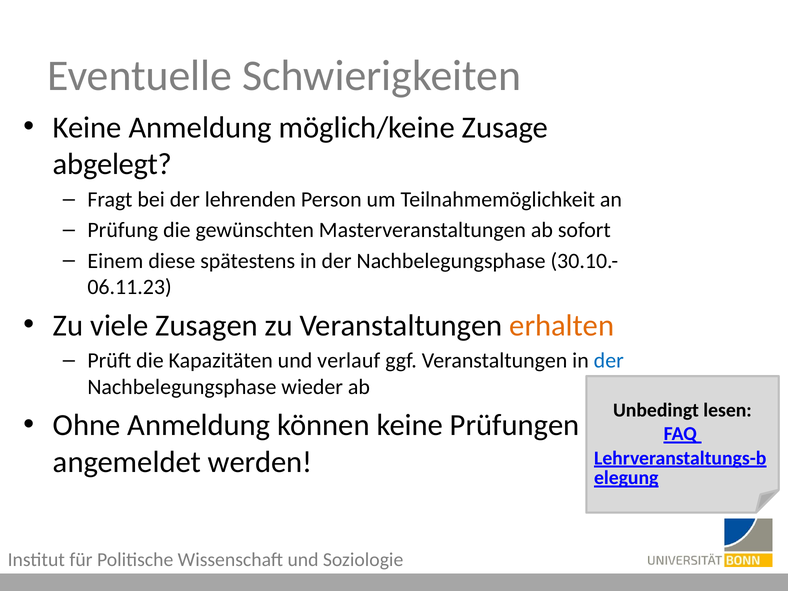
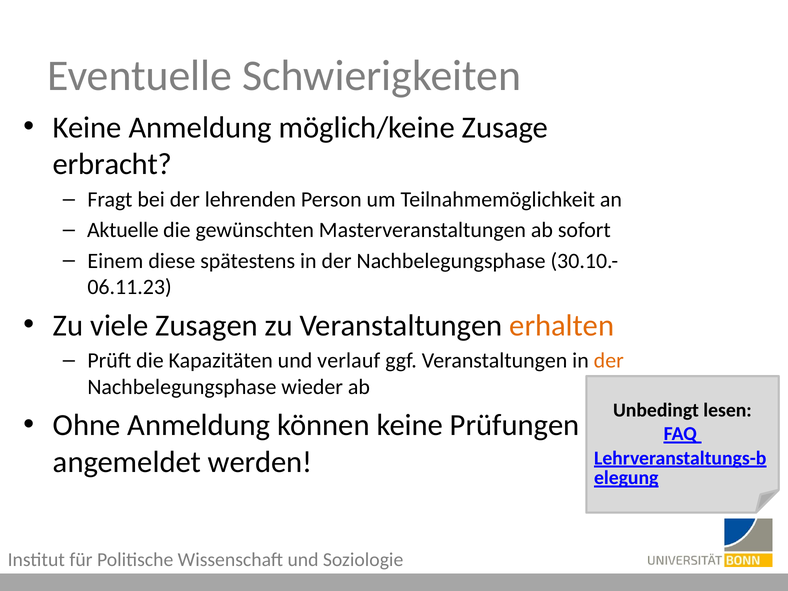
abgelegt: abgelegt -> erbracht
Prüfung: Prüfung -> Aktuelle
der at (609, 361) colour: blue -> orange
